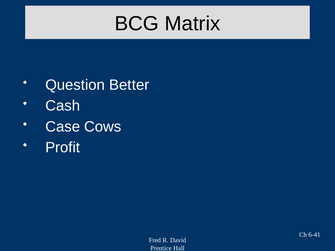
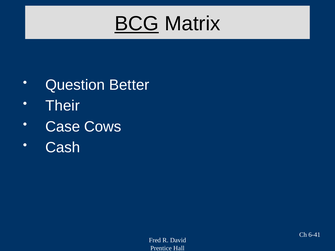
BCG underline: none -> present
Cash: Cash -> Their
Profit: Profit -> Cash
